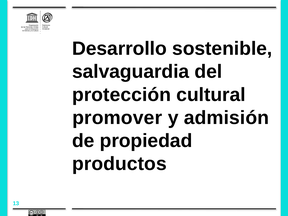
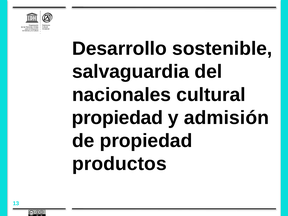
protección: protección -> nacionales
promover at (117, 118): promover -> propiedad
